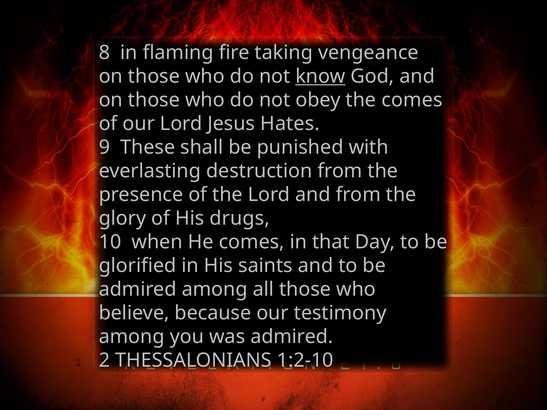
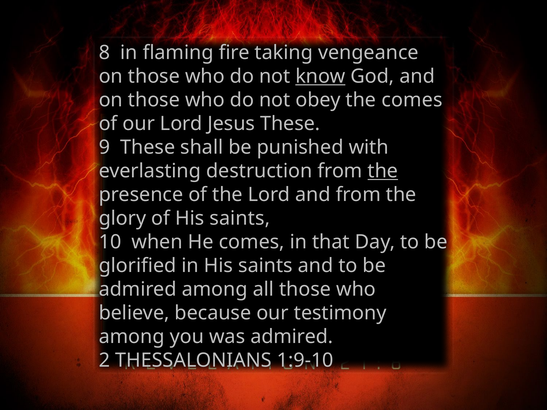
Jesus Hates: Hates -> These
the at (383, 171) underline: none -> present
of His drugs: drugs -> saints
1:2-10: 1:2-10 -> 1:9-10
